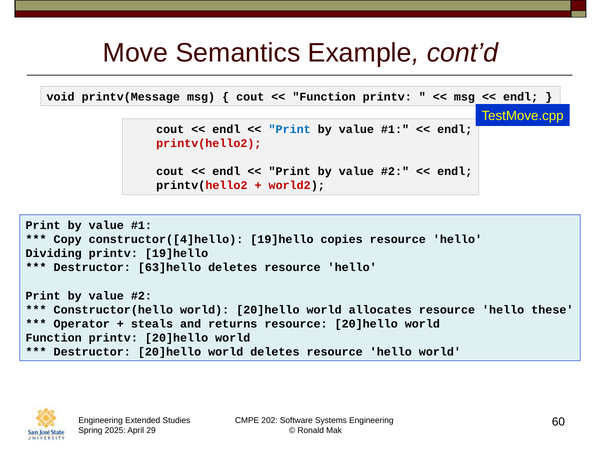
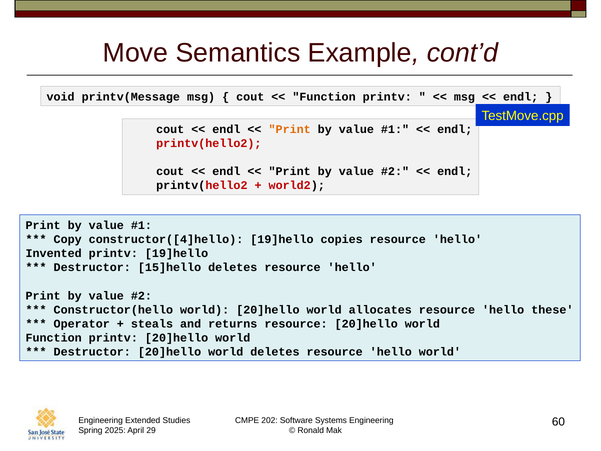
Print at (290, 129) colour: blue -> orange
Dividing: Dividing -> Invented
63]hello: 63]hello -> 15]hello
